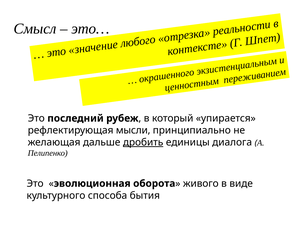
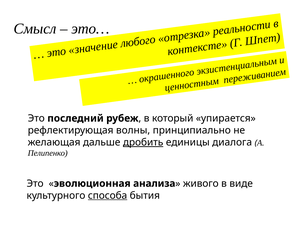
мысли: мысли -> волны
оборота: оборота -> анализа
способа underline: none -> present
